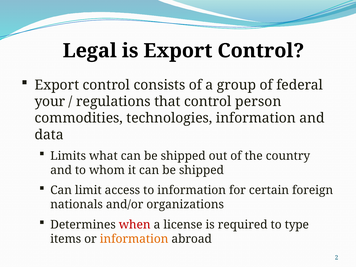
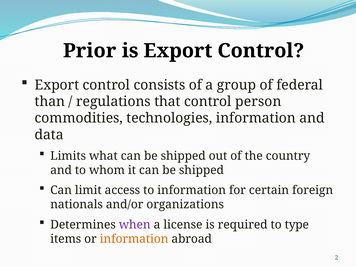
Legal: Legal -> Prior
your: your -> than
when colour: red -> purple
